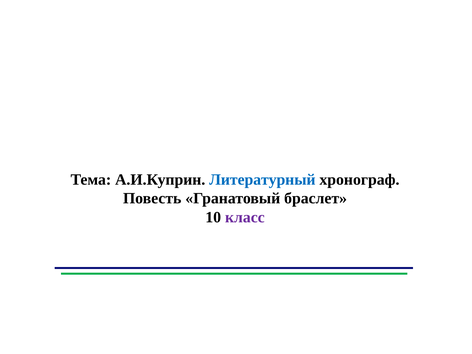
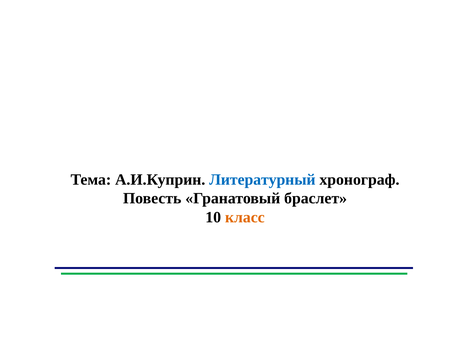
класс colour: purple -> orange
